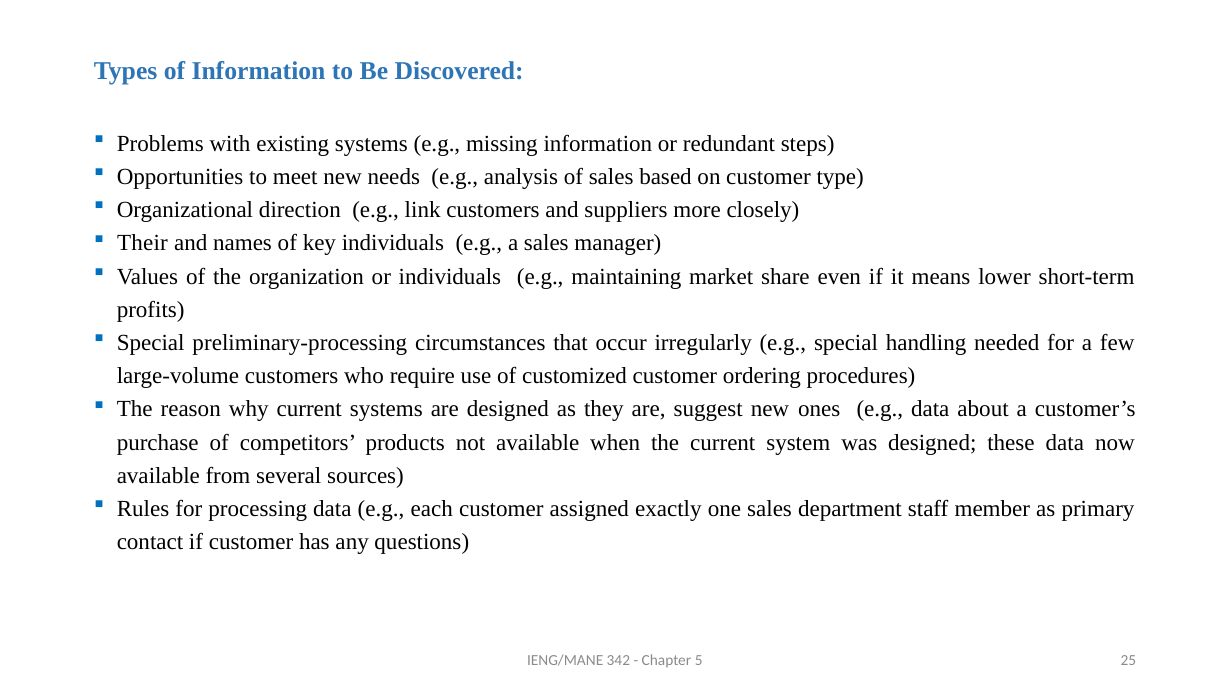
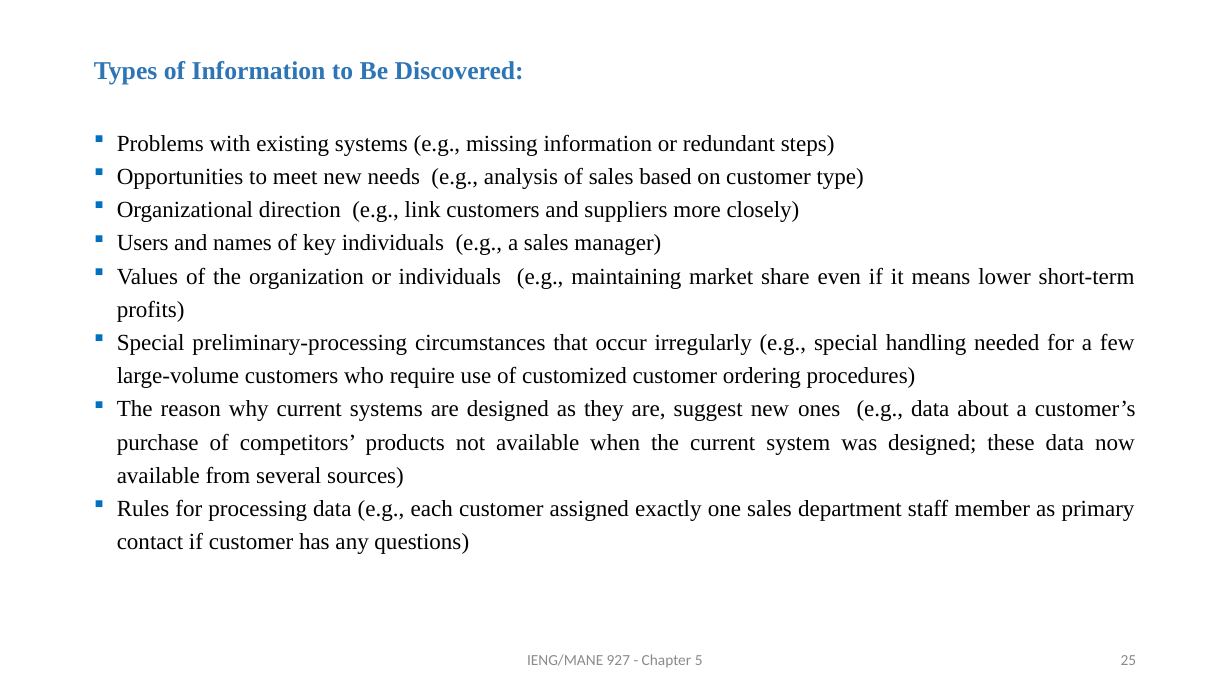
Their: Their -> Users
342: 342 -> 927
